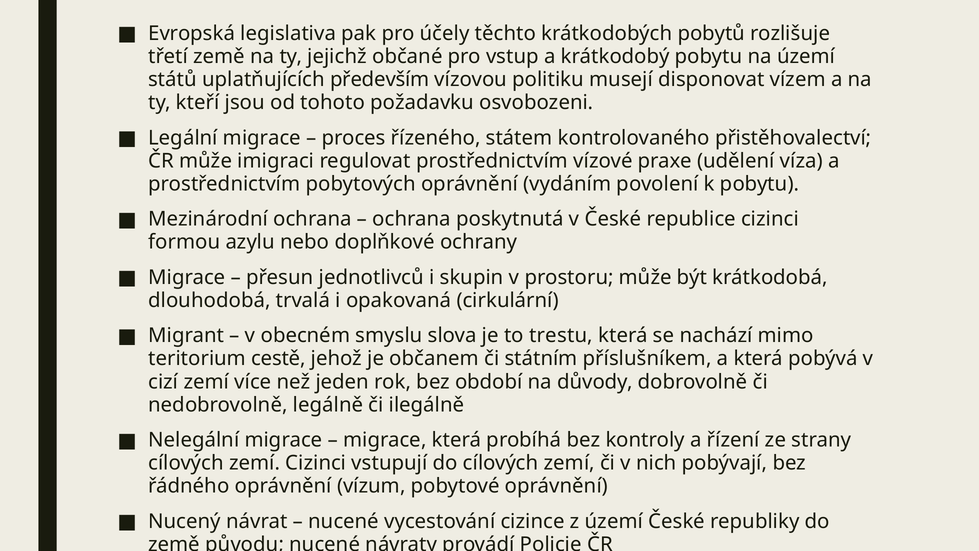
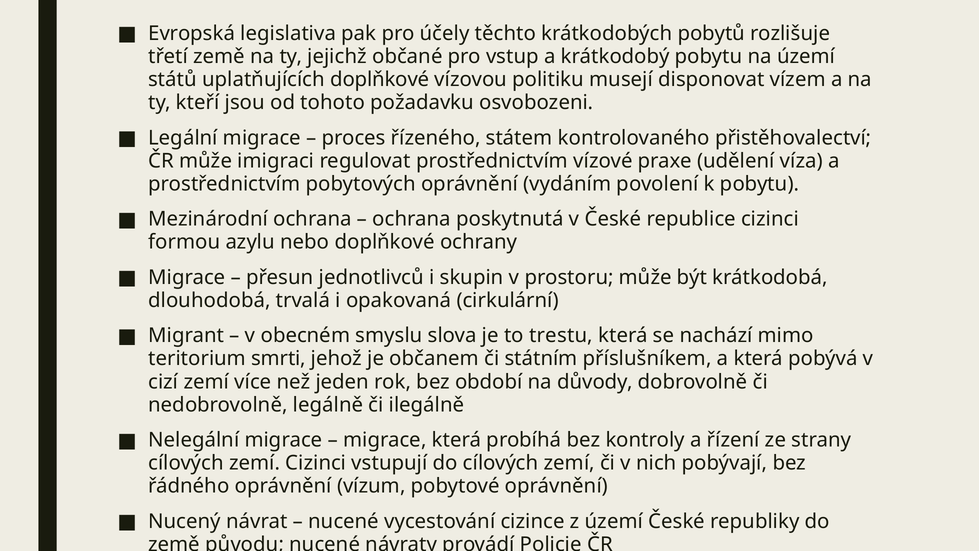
uplatňujících především: především -> doplňkové
cestě: cestě -> smrti
